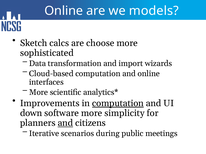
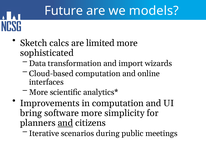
Online at (64, 11): Online -> Future
choose: choose -> limited
computation at (118, 104) underline: present -> none
down: down -> bring
